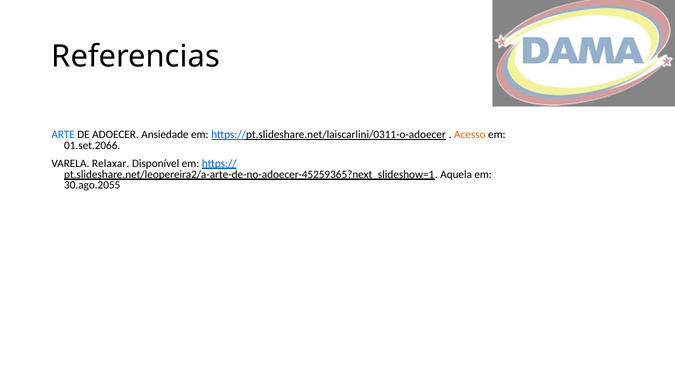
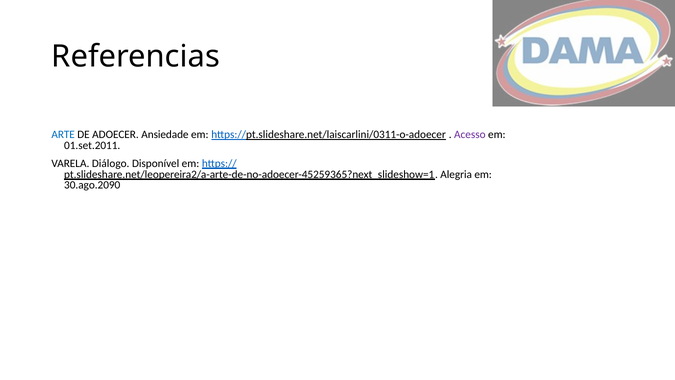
Acesso colour: orange -> purple
01.set.2066: 01.set.2066 -> 01.set.2011
Relaxar: Relaxar -> Diálogo
Aquela: Aquela -> Alegria
30.ago.2055: 30.ago.2055 -> 30.ago.2090
